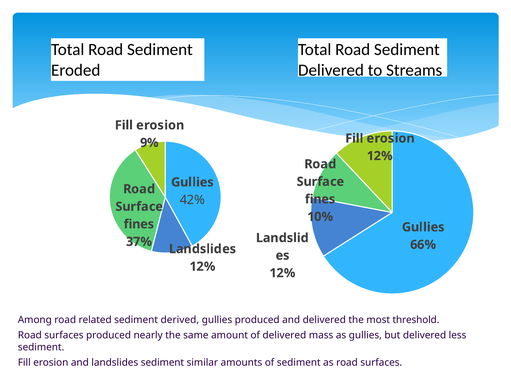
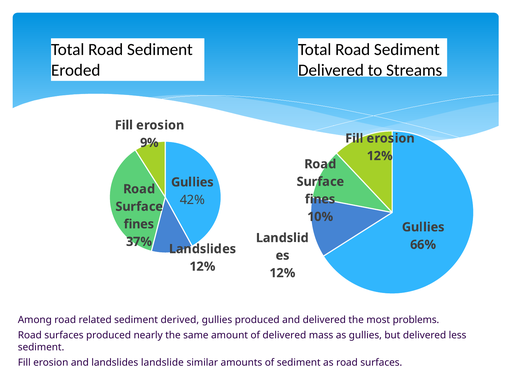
threshold: threshold -> problems
landslides sediment: sediment -> landslide
